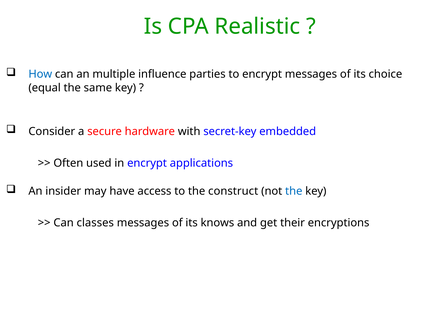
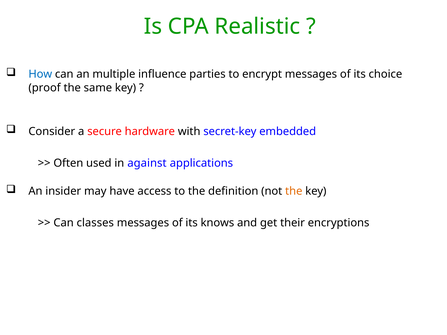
equal: equal -> proof
in encrypt: encrypt -> against
construct: construct -> definition
the at (294, 191) colour: blue -> orange
